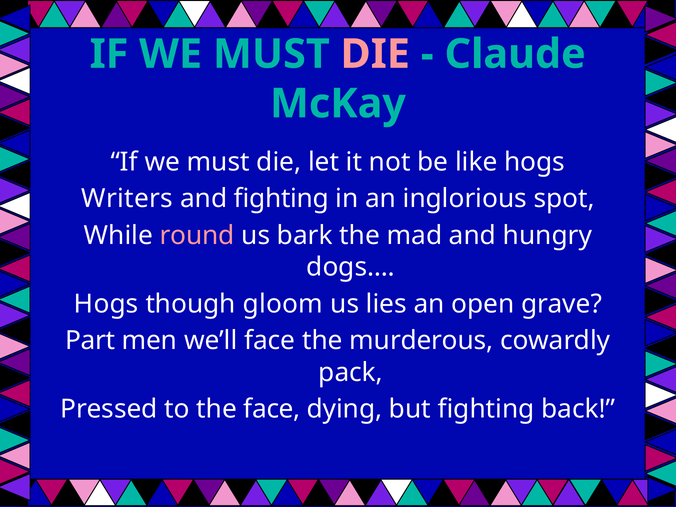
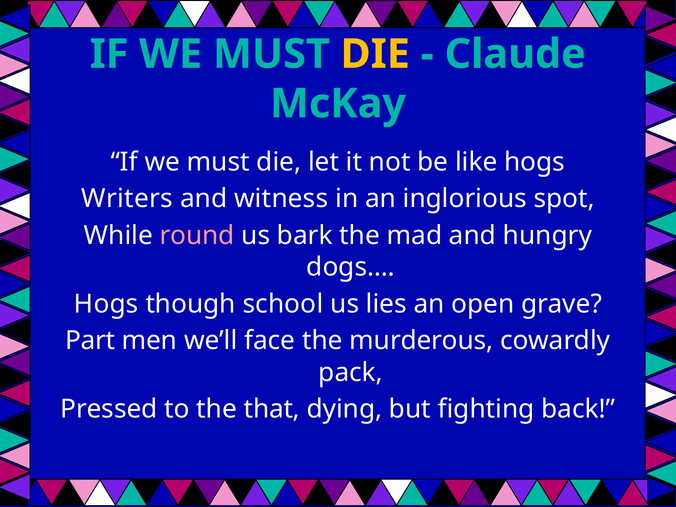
DIE at (375, 54) colour: pink -> yellow
and fighting: fighting -> witness
gloom: gloom -> school
the face: face -> that
